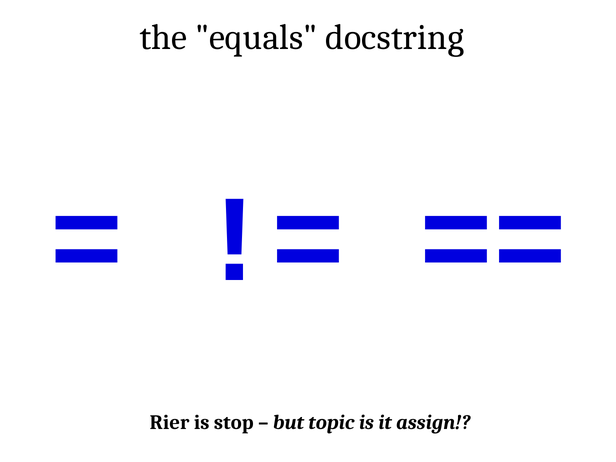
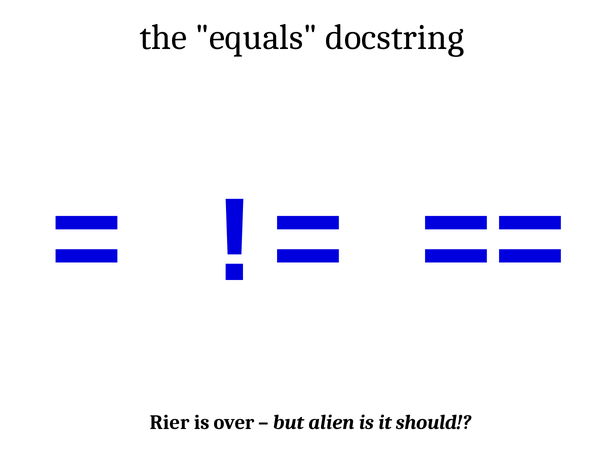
stop: stop -> over
topic: topic -> alien
assign: assign -> should
